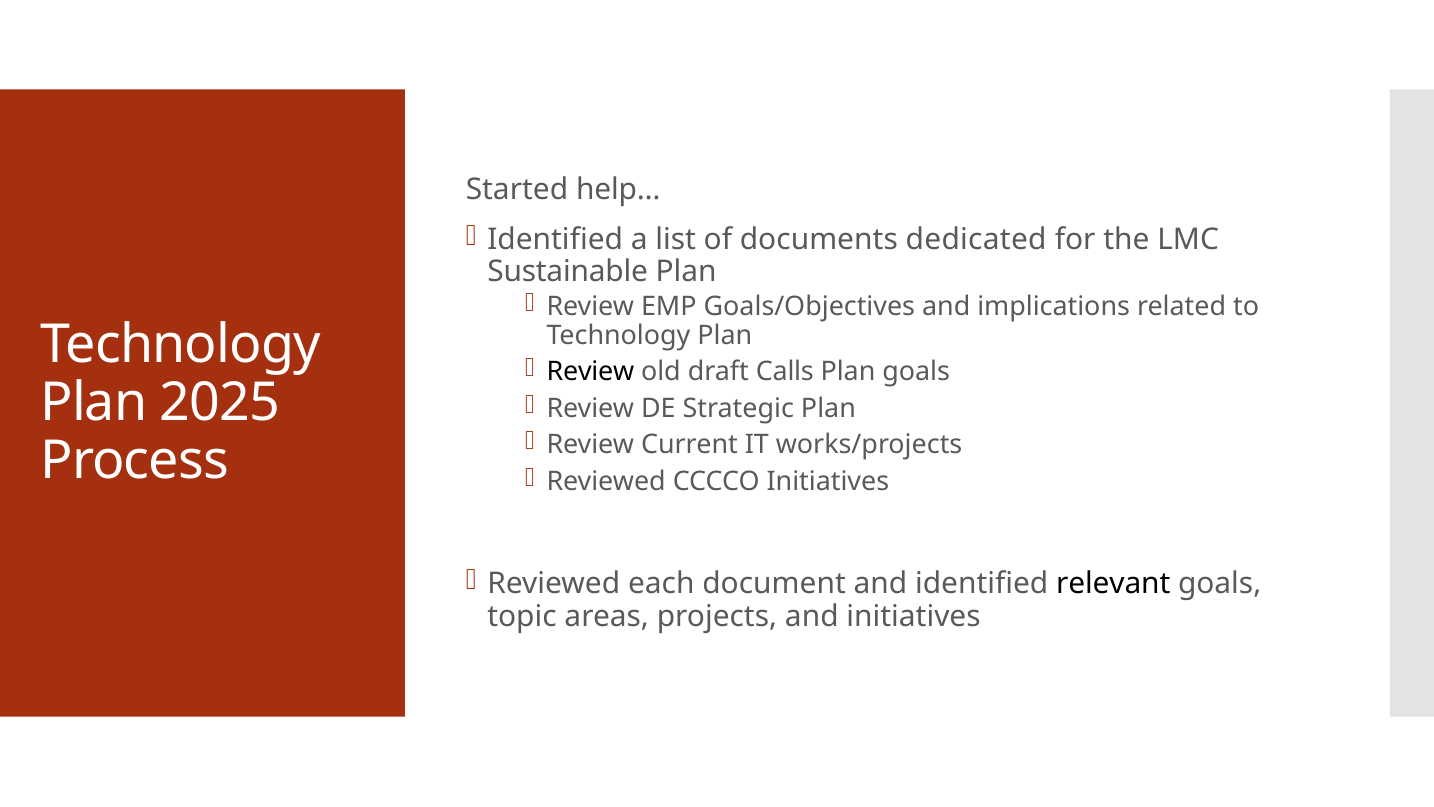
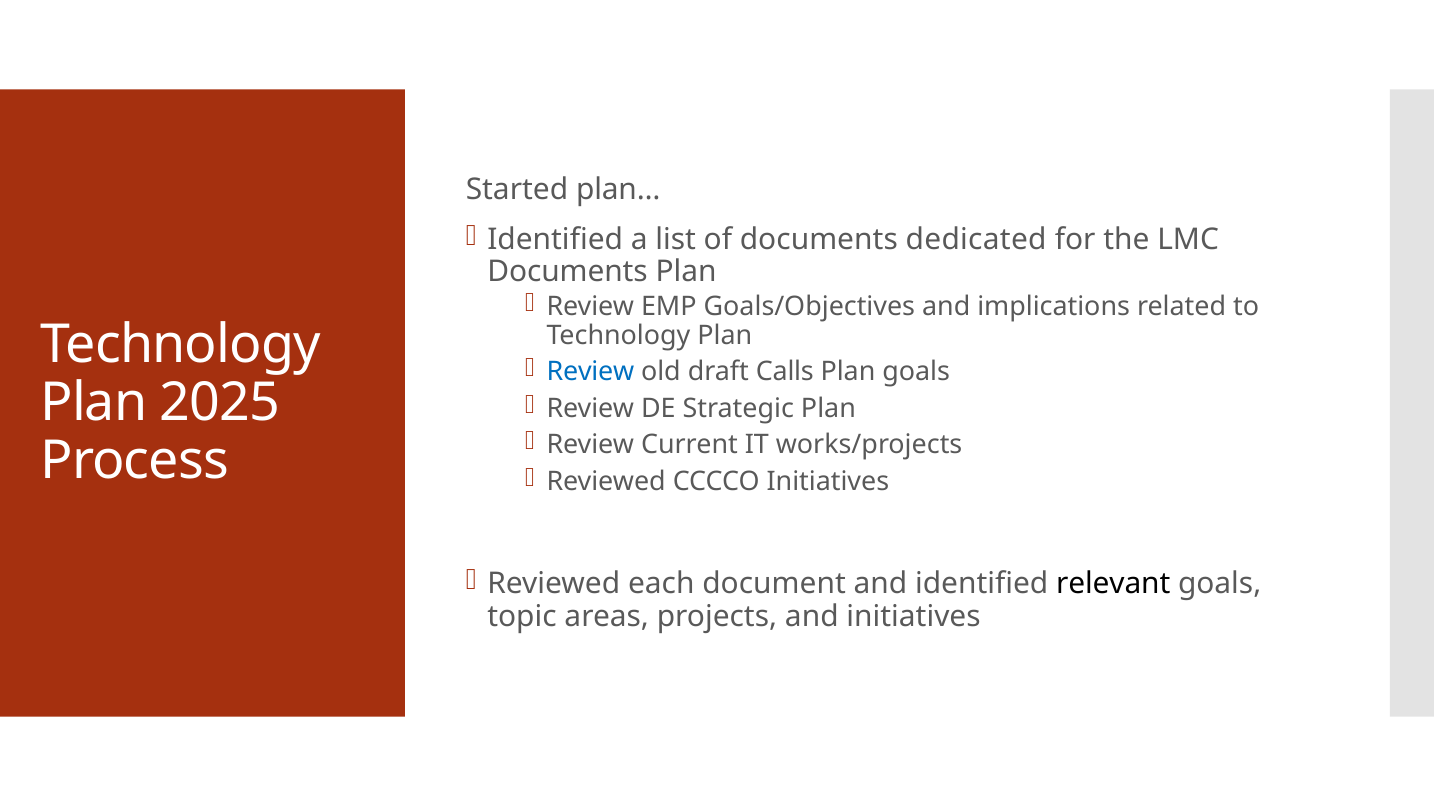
help…: help… -> plan…
Sustainable at (568, 272): Sustainable -> Documents
Review at (590, 372) colour: black -> blue
